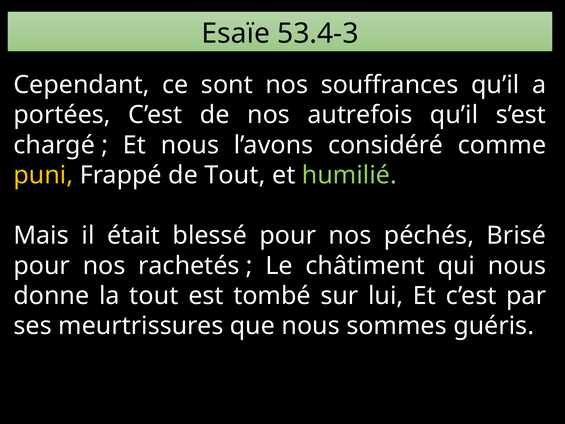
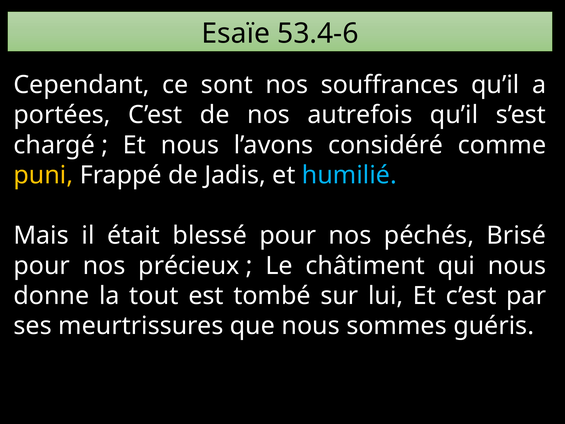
53.4-3: 53.4-3 -> 53.4-6
de Tout: Tout -> Jadis
humilié colour: light green -> light blue
rachetés: rachetés -> précieux
